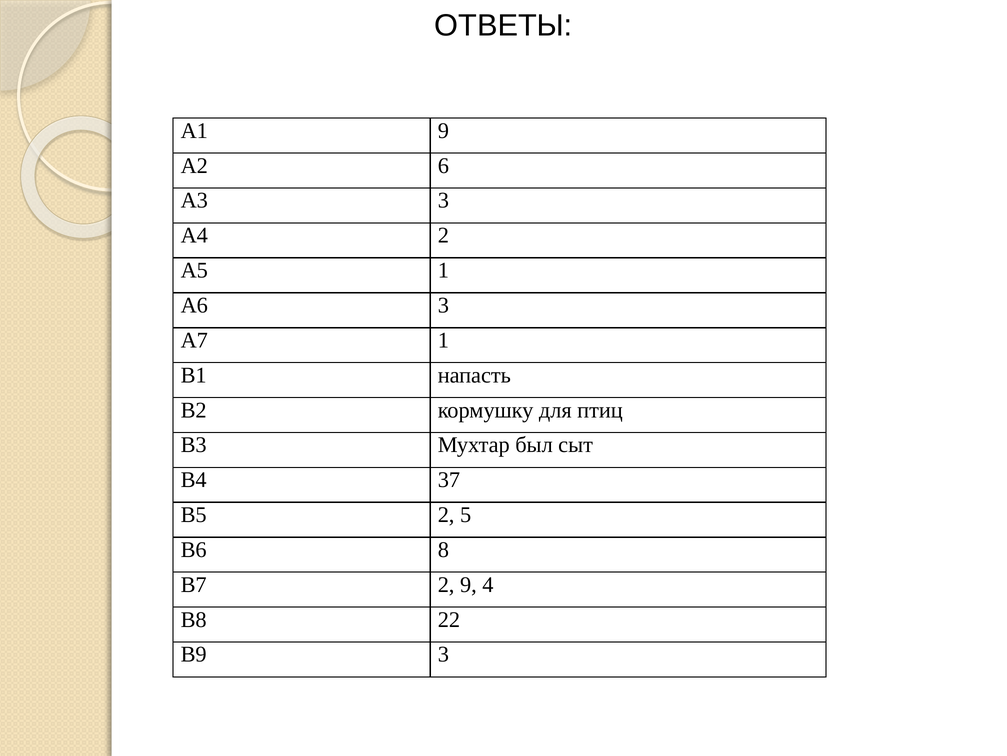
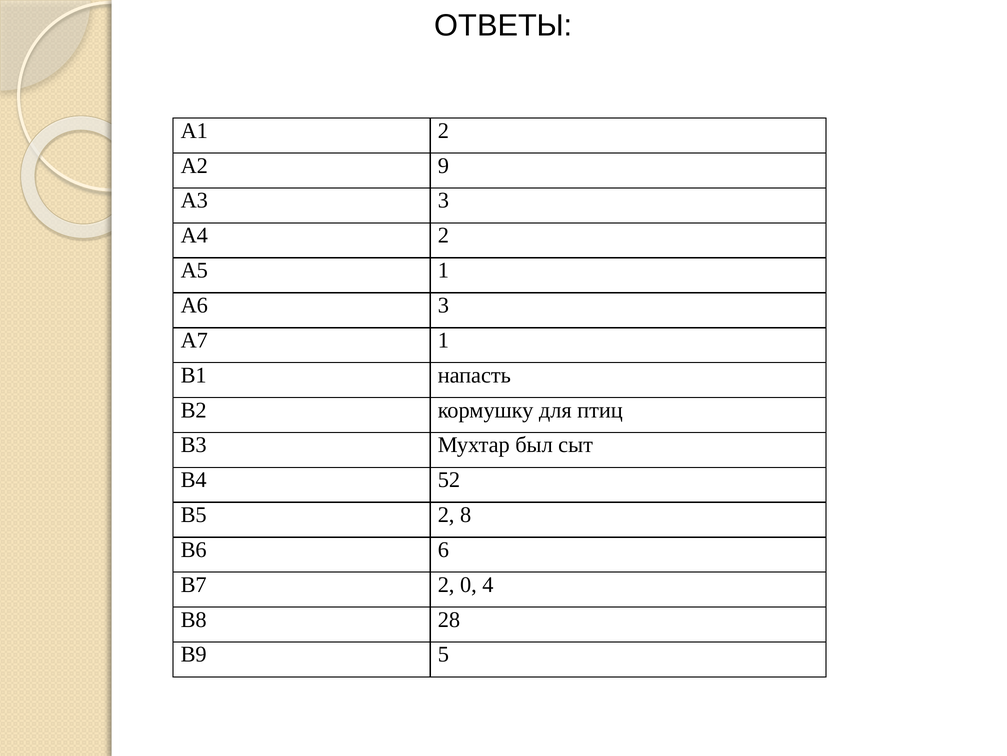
А1 9: 9 -> 2
6: 6 -> 9
37: 37 -> 52
5: 5 -> 8
8: 8 -> 6
2 9: 9 -> 0
22: 22 -> 28
В9 3: 3 -> 5
